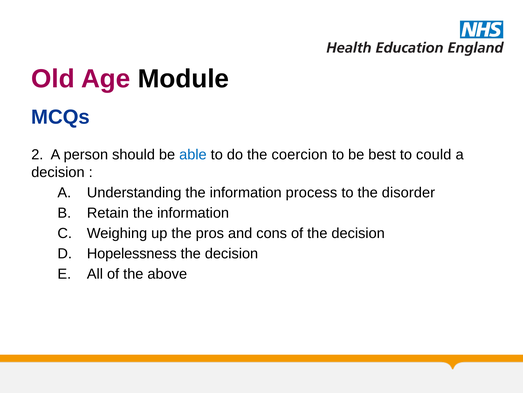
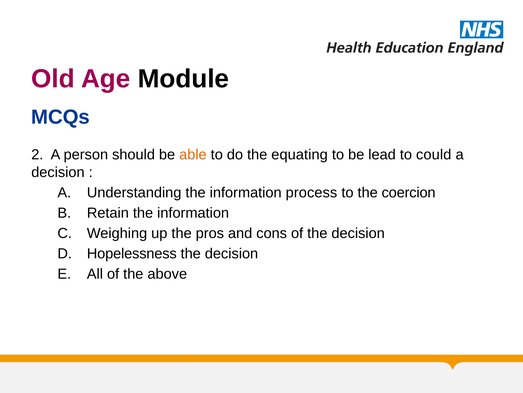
able colour: blue -> orange
coercion: coercion -> equating
best: best -> lead
disorder: disorder -> coercion
